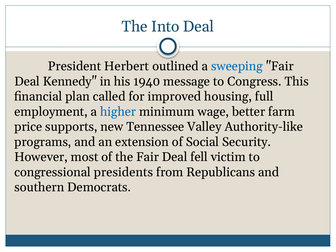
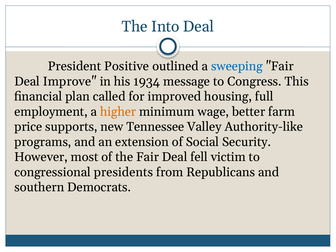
Herbert: Herbert -> Positive
Kennedy: Kennedy -> Improve
1940: 1940 -> 1934
higher colour: blue -> orange
